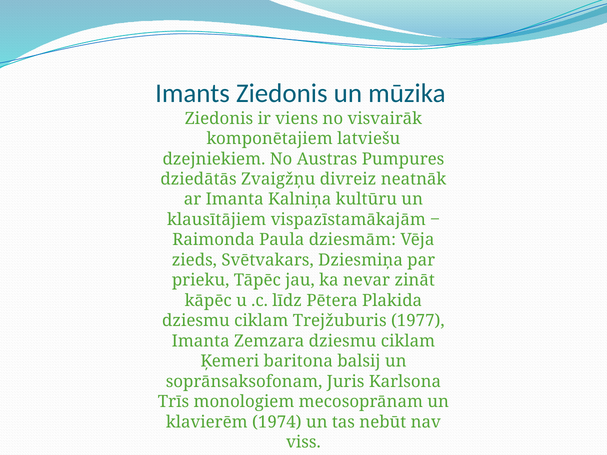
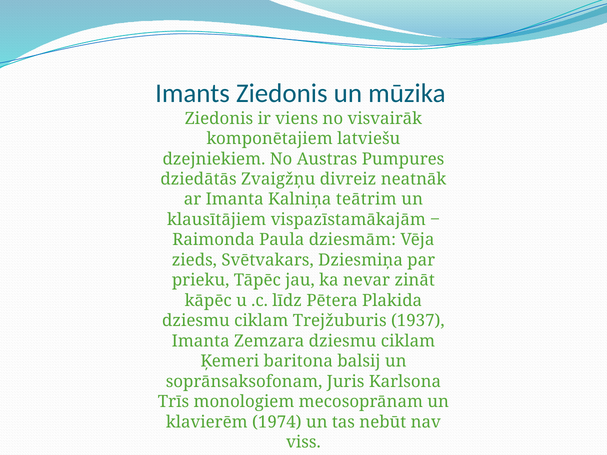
kultūru: kultūru -> teātrim
1977: 1977 -> 1937
